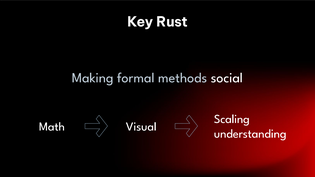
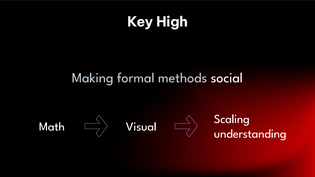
Rust: Rust -> High
